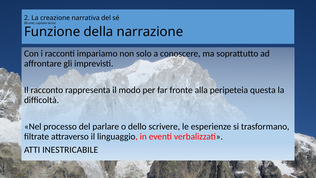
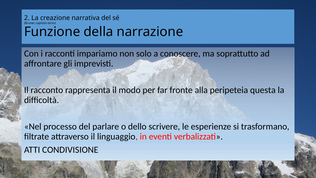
INESTRICABILE: INESTRICABILE -> CONDIVISIONE
